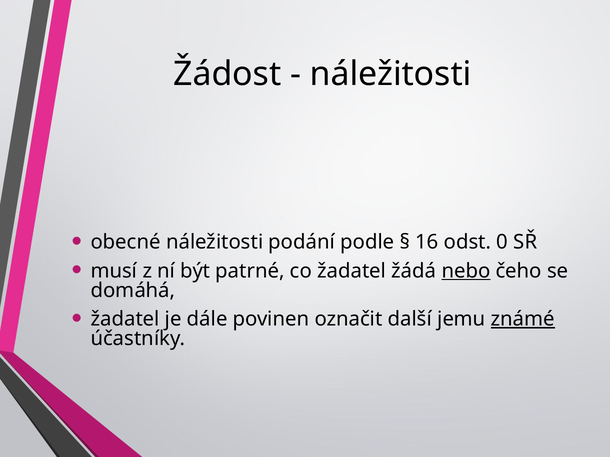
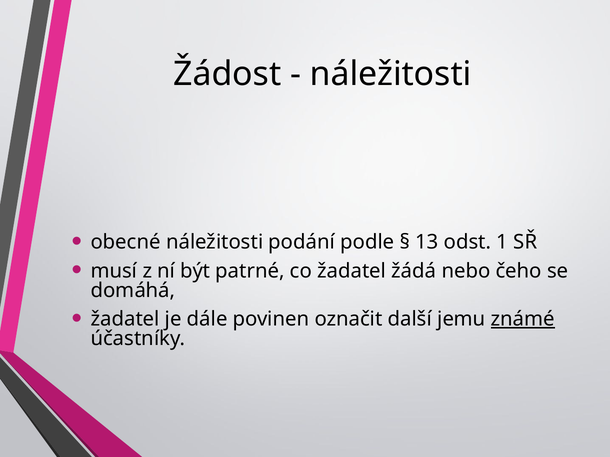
16: 16 -> 13
0: 0 -> 1
nebo underline: present -> none
